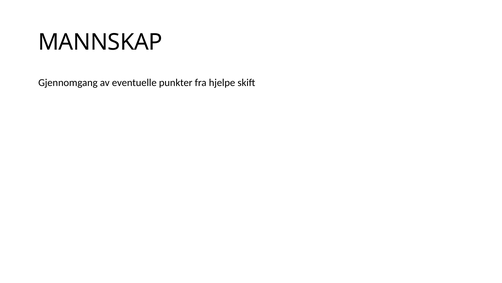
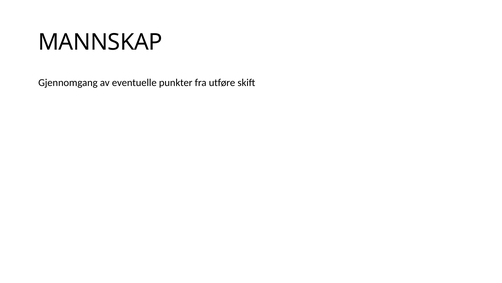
hjelpe: hjelpe -> utføre
